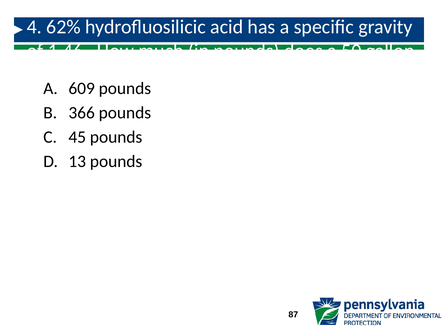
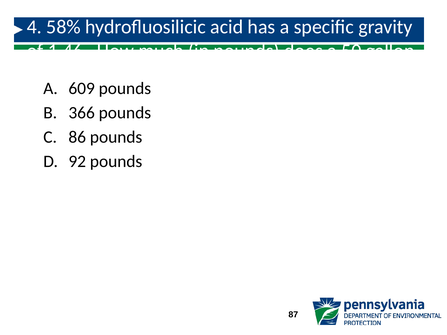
62%: 62% -> 58%
45: 45 -> 86
13: 13 -> 92
